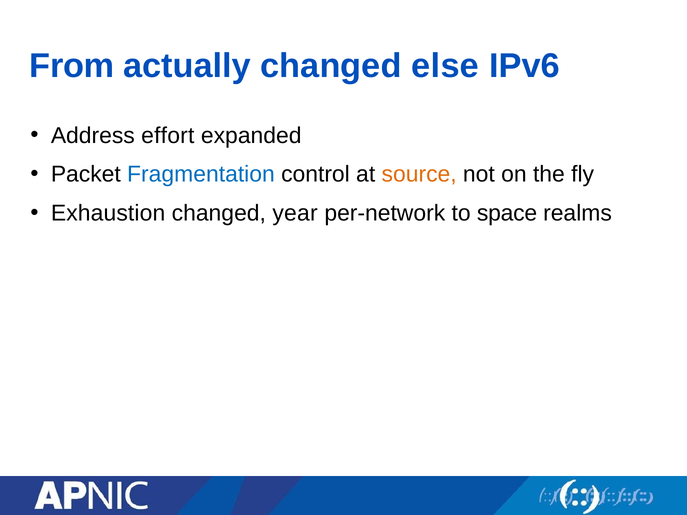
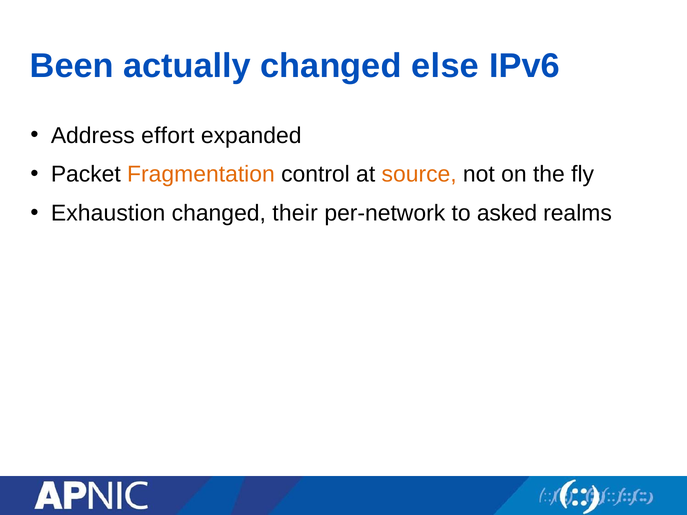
From: From -> Been
Fragmentation colour: blue -> orange
year: year -> their
space: space -> asked
